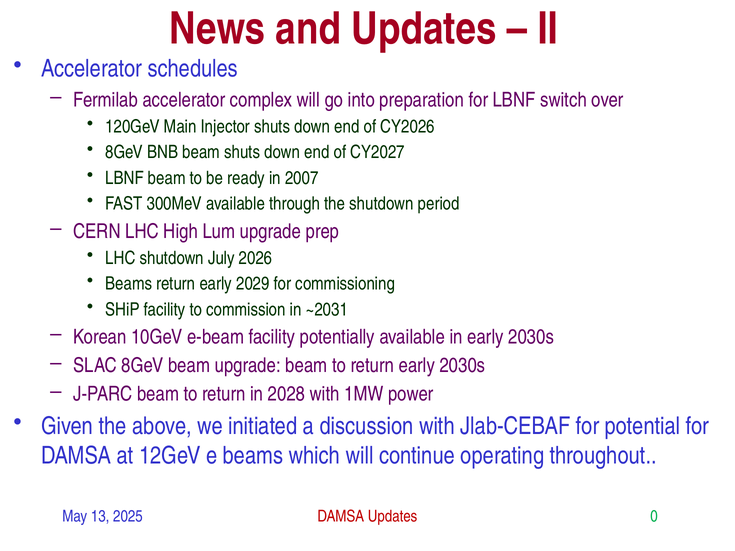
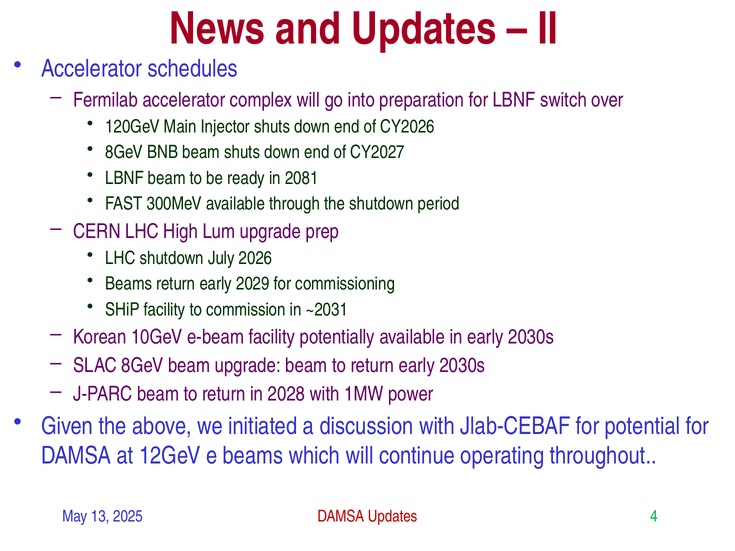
2007: 2007 -> 2081
0: 0 -> 4
